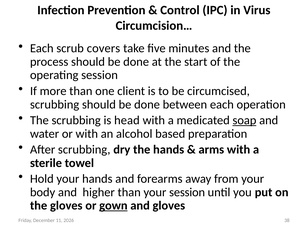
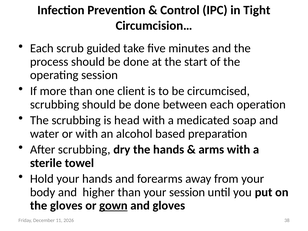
Virus: Virus -> Tight
covers: covers -> guided
soap underline: present -> none
